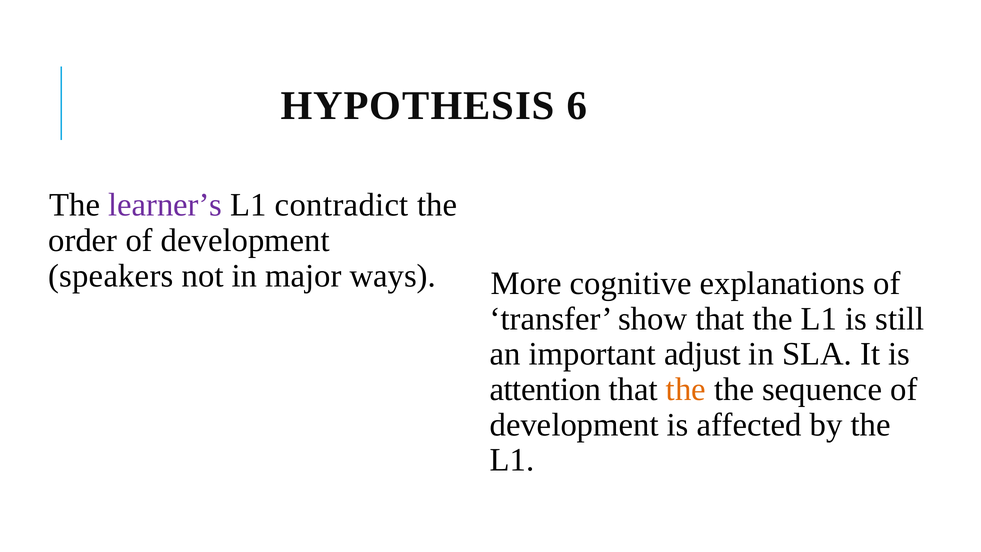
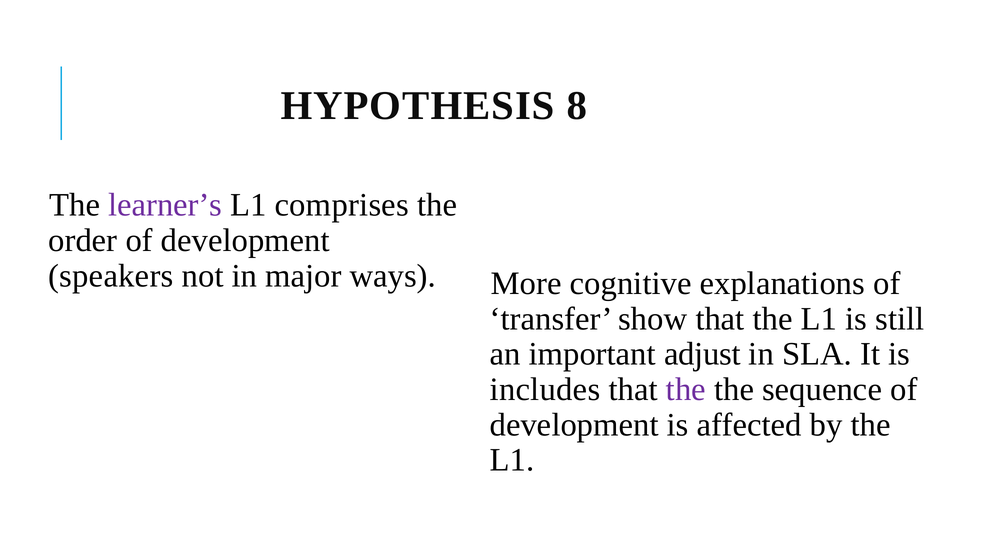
6: 6 -> 8
contradict: contradict -> comprises
attention: attention -> includes
the at (686, 389) colour: orange -> purple
